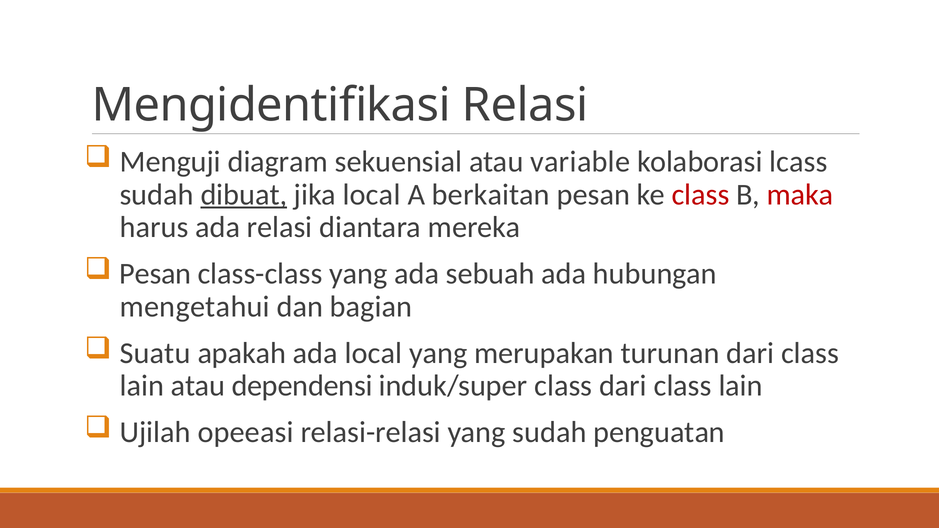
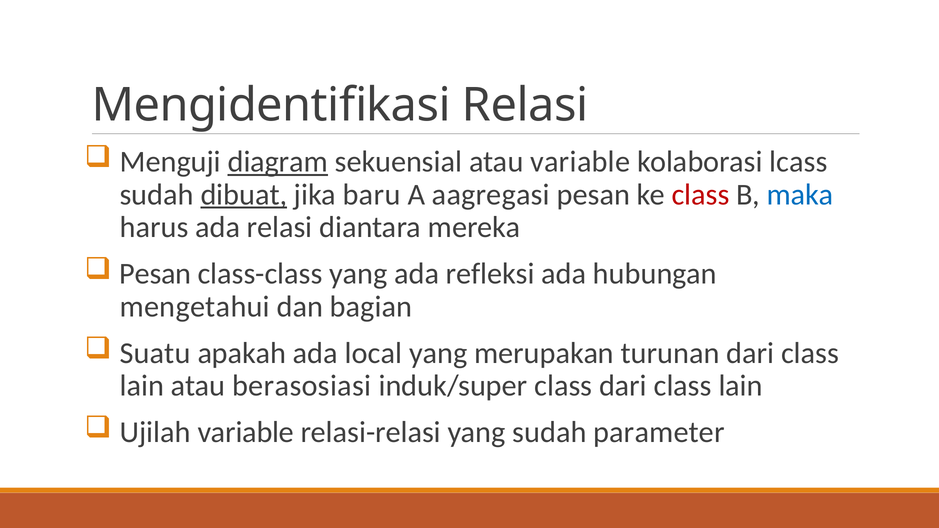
diagram underline: none -> present
jika local: local -> baru
berkaitan: berkaitan -> aagregasi
maka colour: red -> blue
sebuah: sebuah -> refleksi
dependensi: dependensi -> berasosiasi
Ujilah opeeasi: opeeasi -> variable
penguatan: penguatan -> parameter
